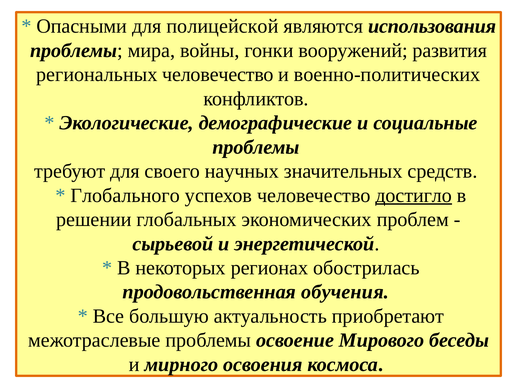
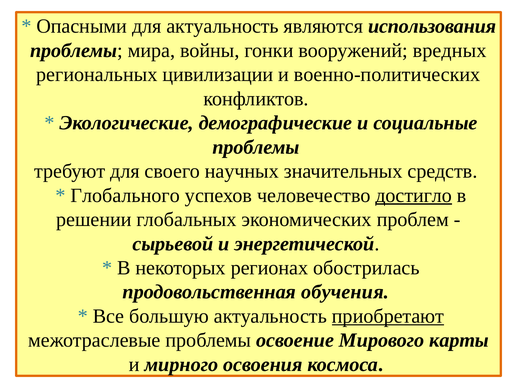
для полицейской: полицейской -> актуальность
развития: развития -> вредных
региональных человечество: человечество -> цивилизации
приобретают underline: none -> present
беседы: беседы -> карты
